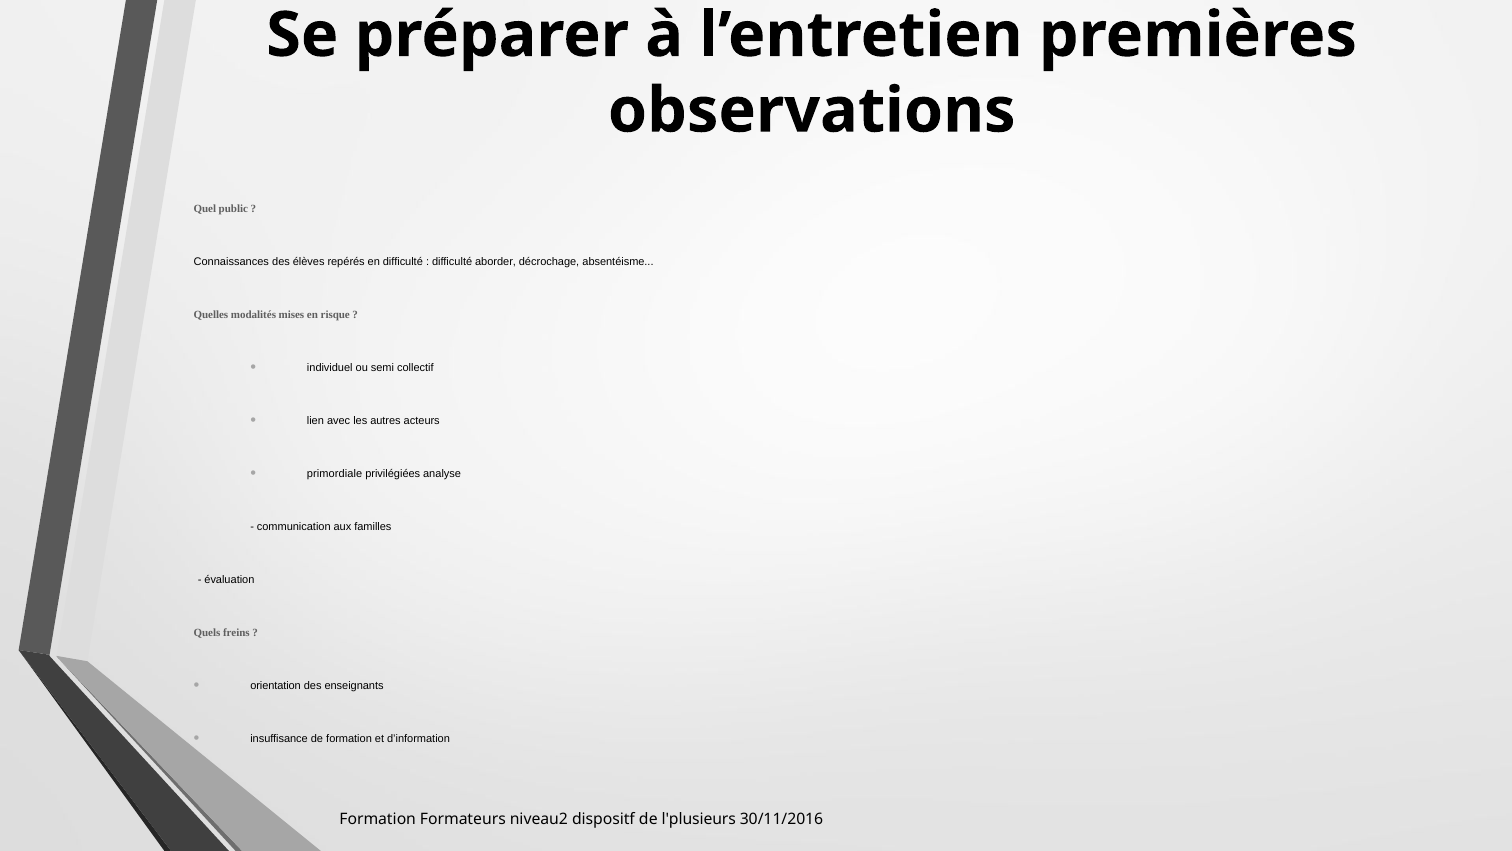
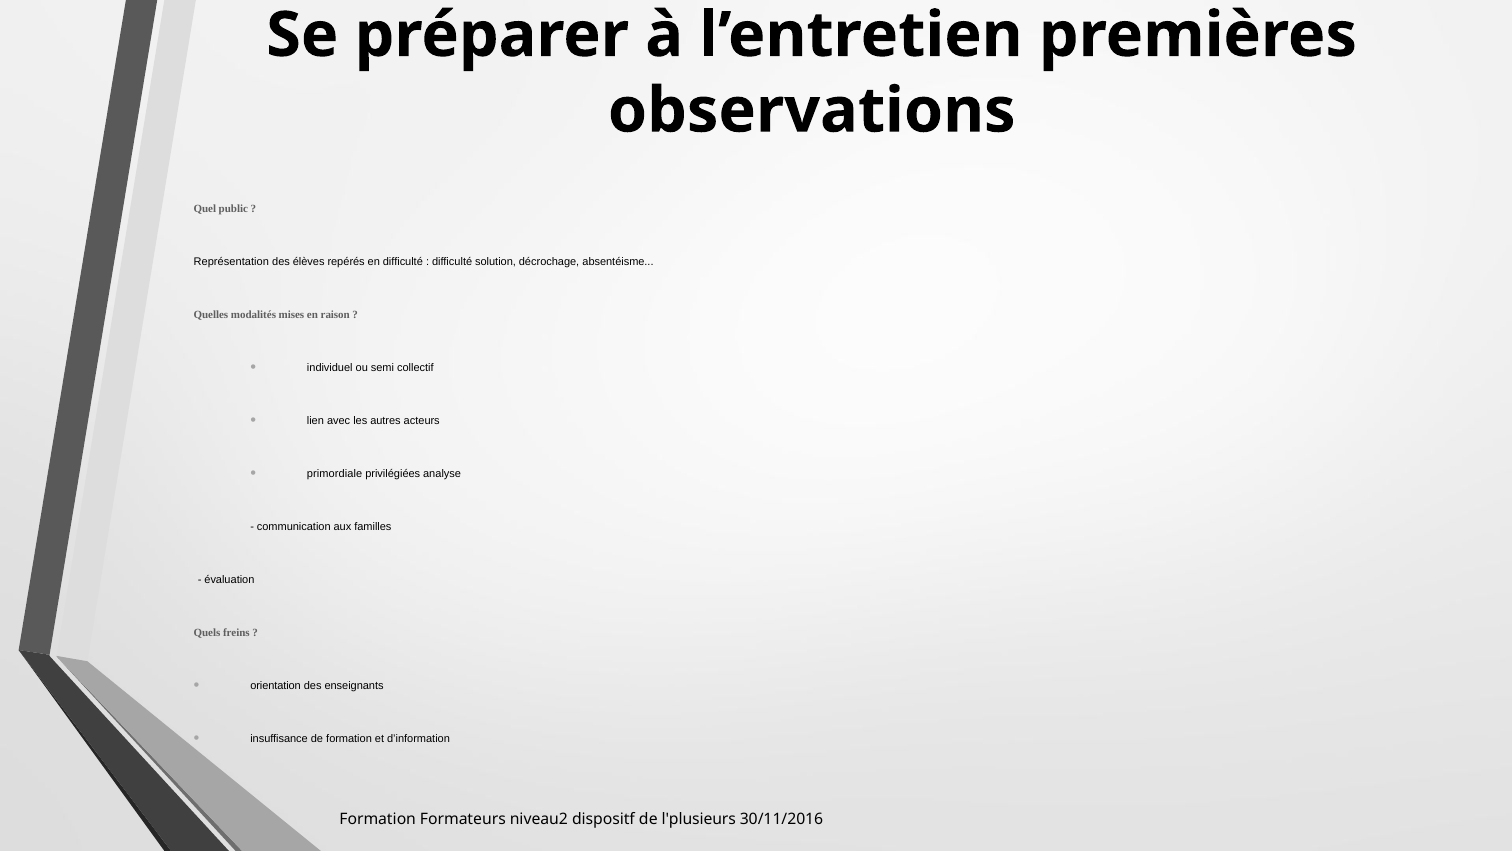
Connaissances: Connaissances -> Représentation
aborder: aborder -> solution
risque: risque -> raison
